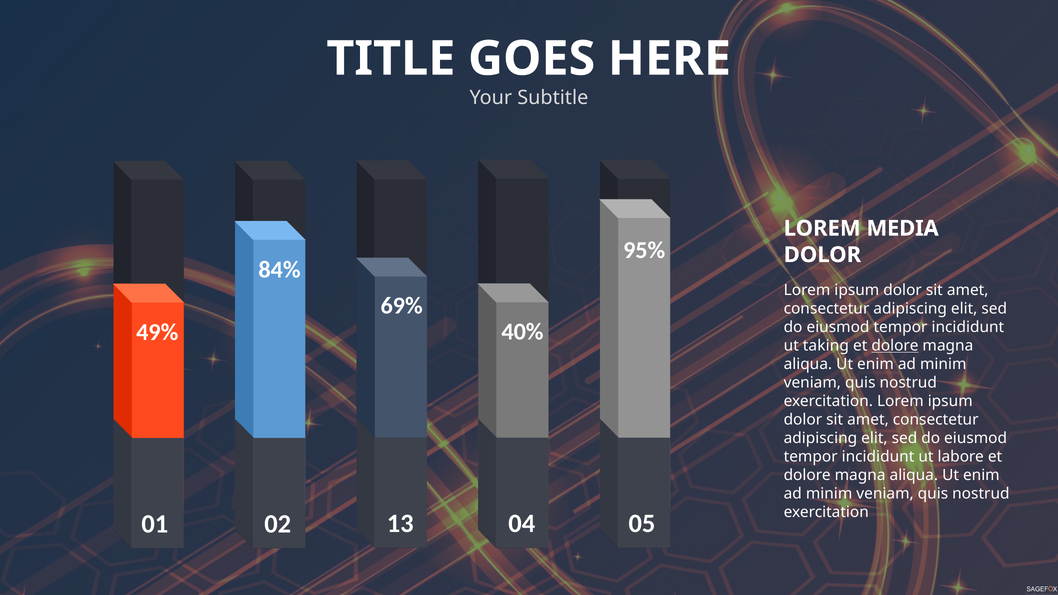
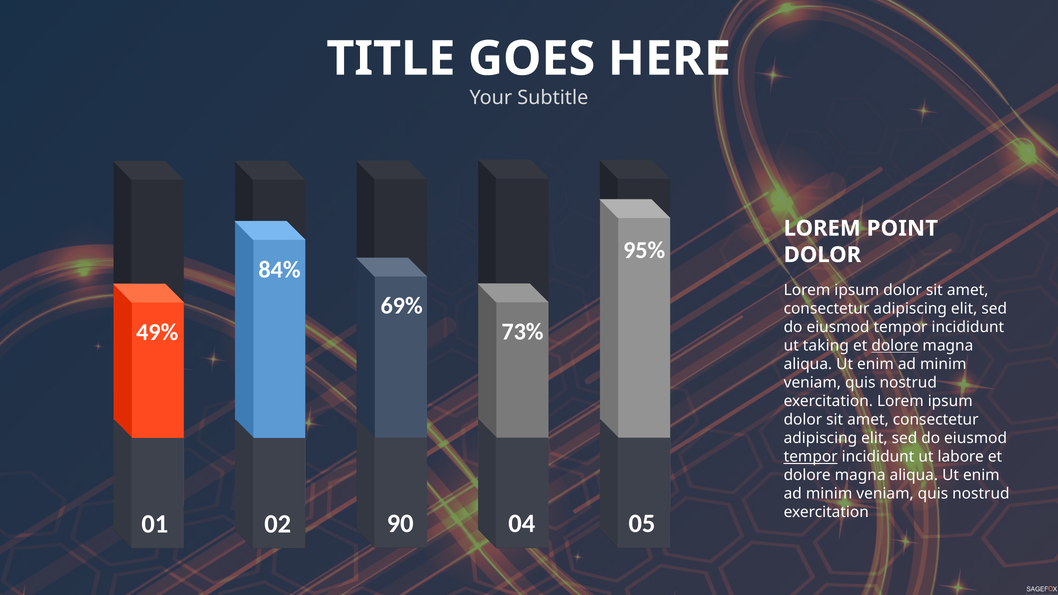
MEDIA: MEDIA -> POINT
40%: 40% -> 73%
tempor at (811, 457) underline: none -> present
13: 13 -> 90
